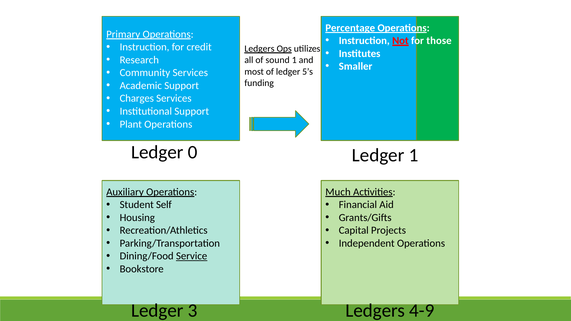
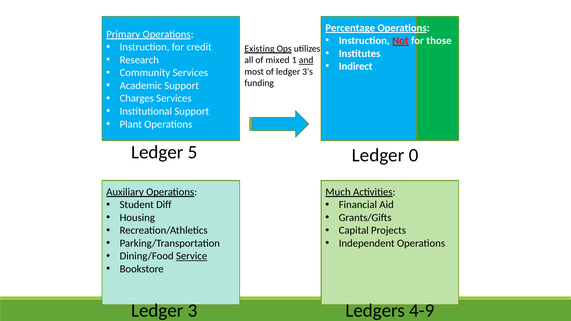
Ledgers at (259, 49): Ledgers -> Existing
sound: sound -> mixed
and underline: none -> present
Smaller: Smaller -> Indirect
5’s: 5’s -> 3’s
0: 0 -> 5
Ledger 1: 1 -> 0
Self: Self -> Diff
